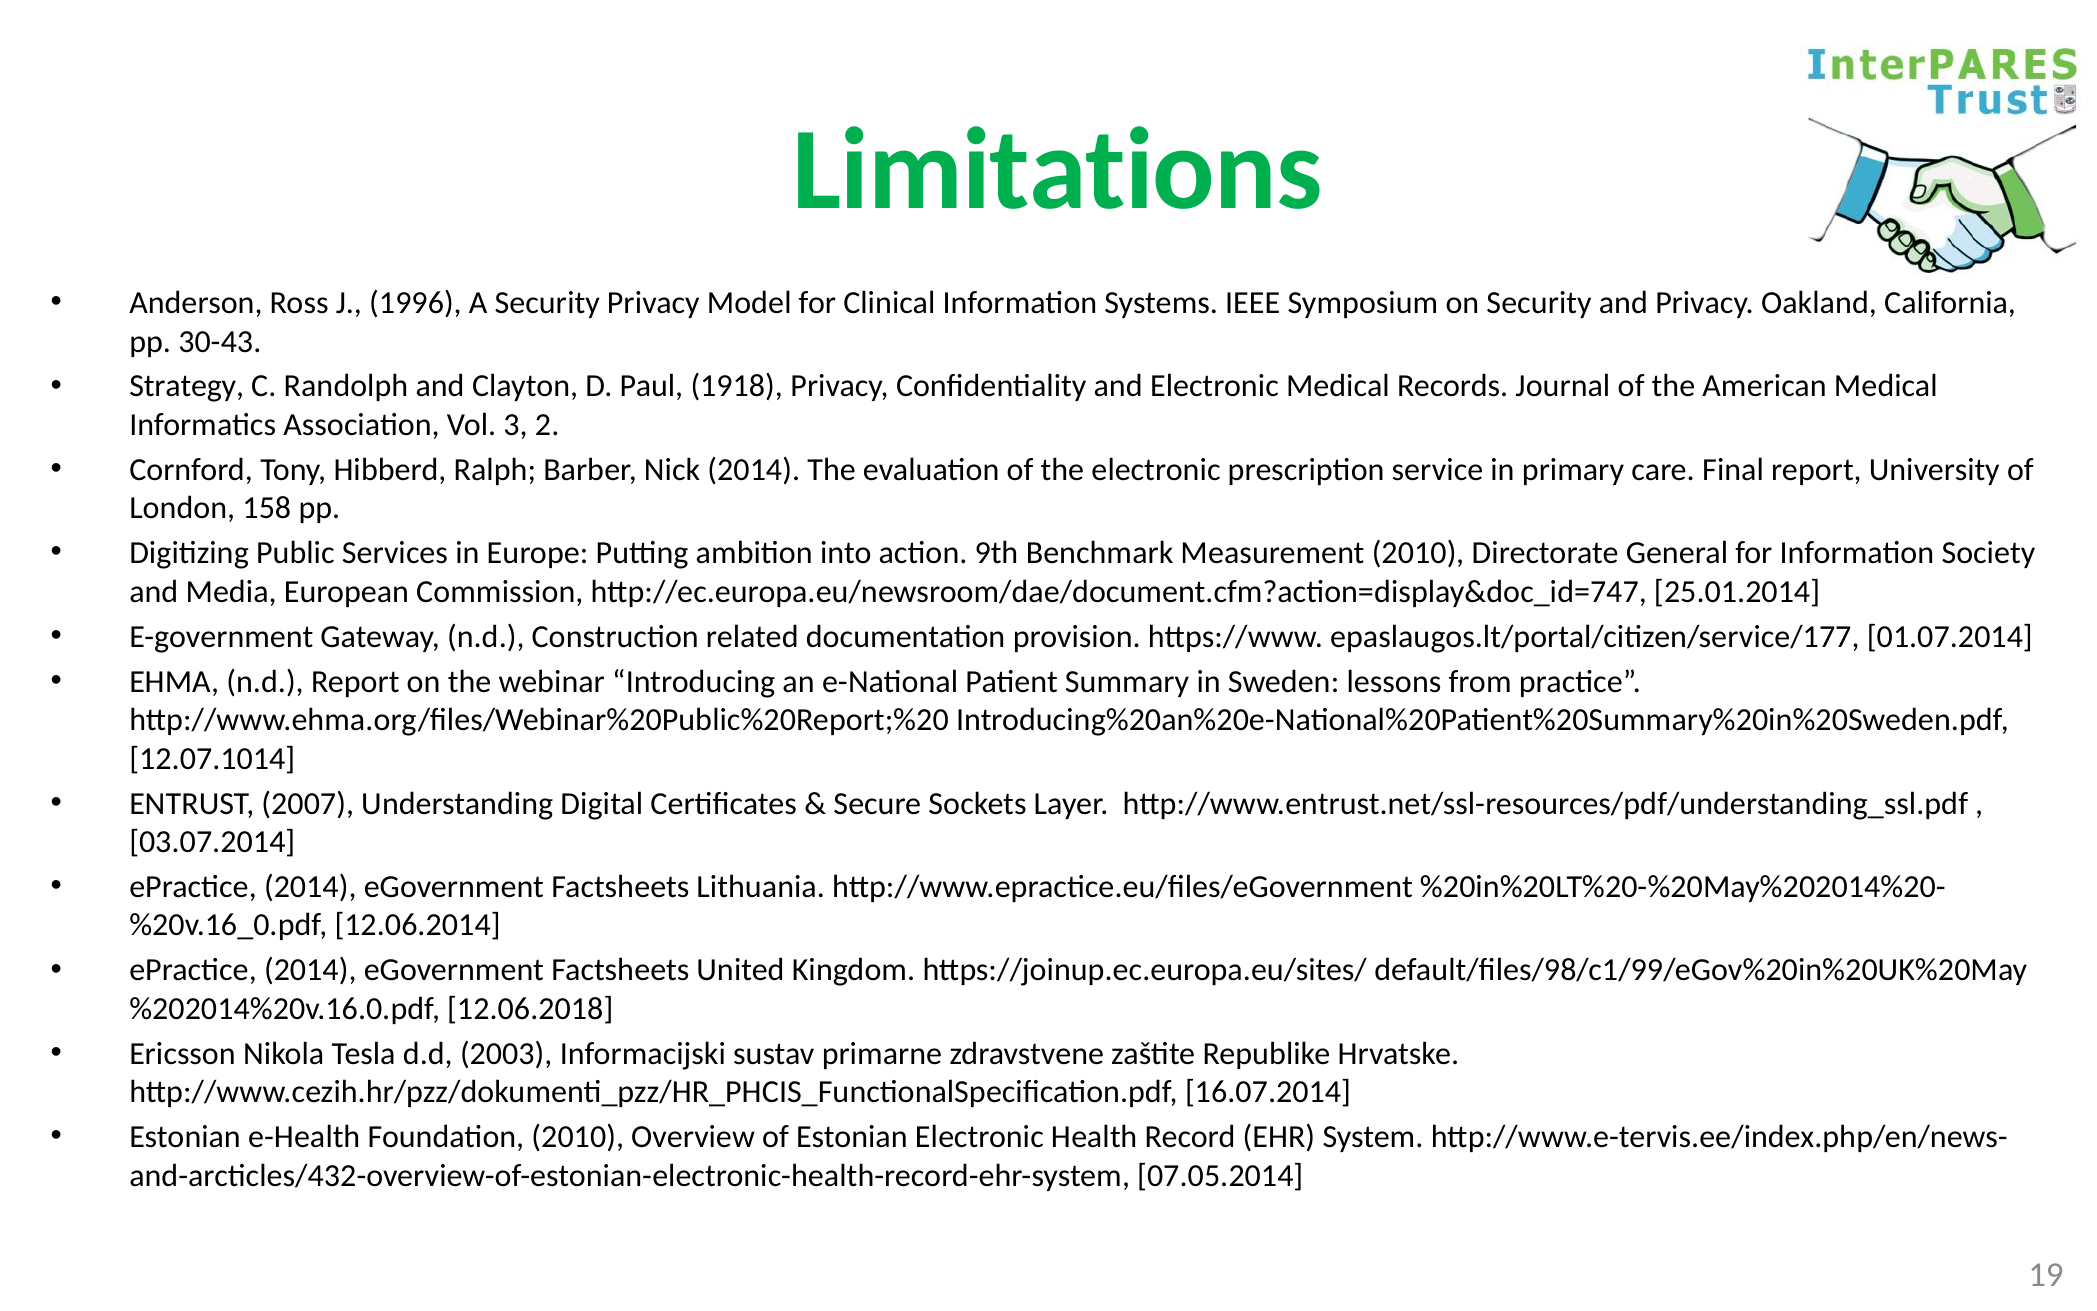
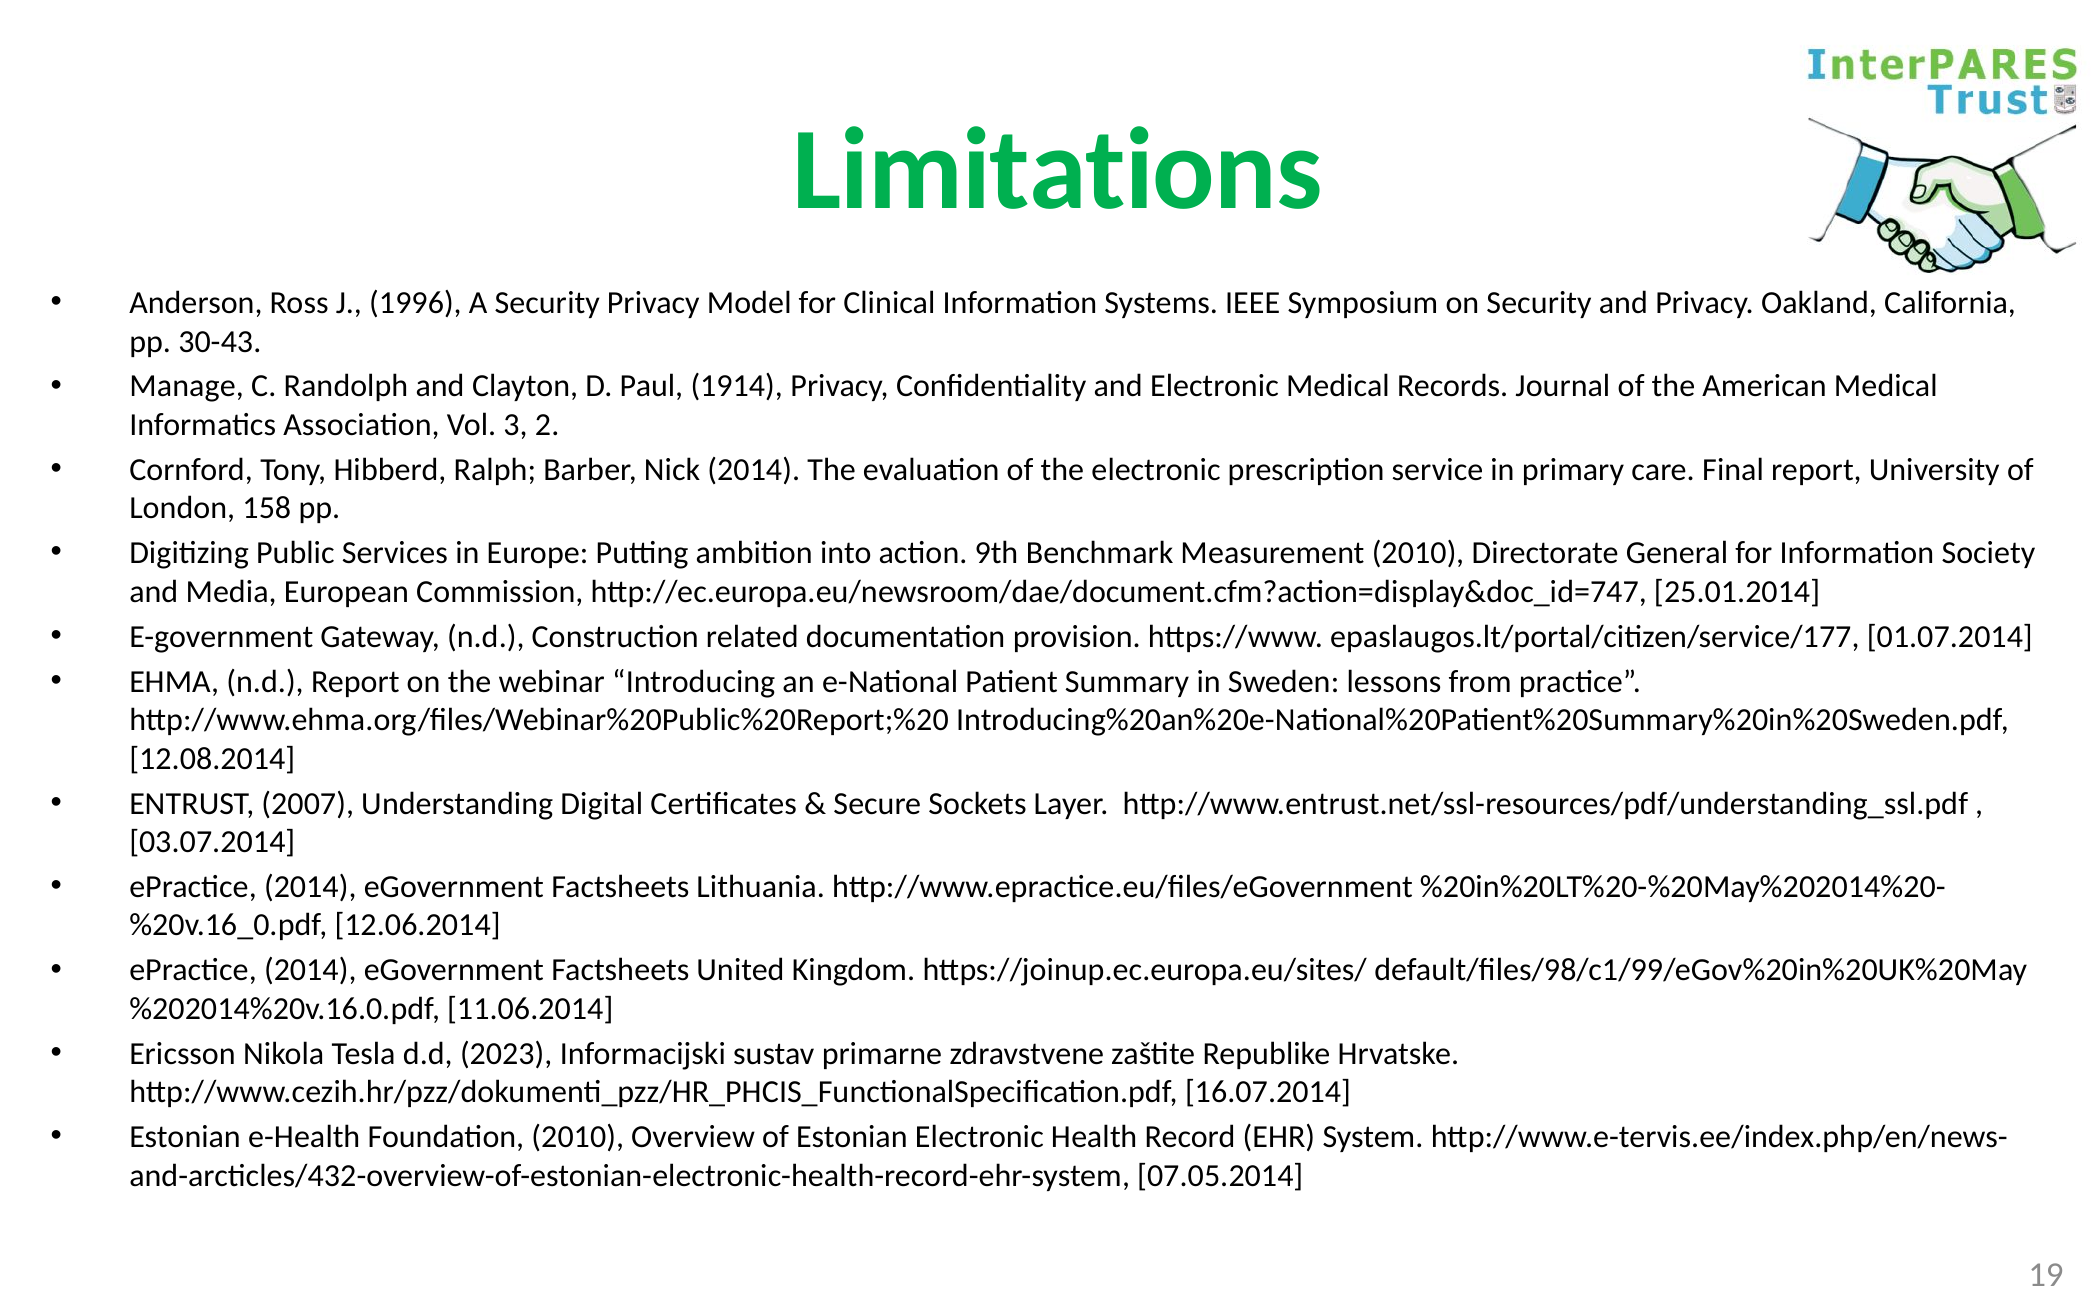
Strategy: Strategy -> Manage
1918: 1918 -> 1914
12.07.1014: 12.07.1014 -> 12.08.2014
12.06.2018: 12.06.2018 -> 11.06.2014
2003: 2003 -> 2023
